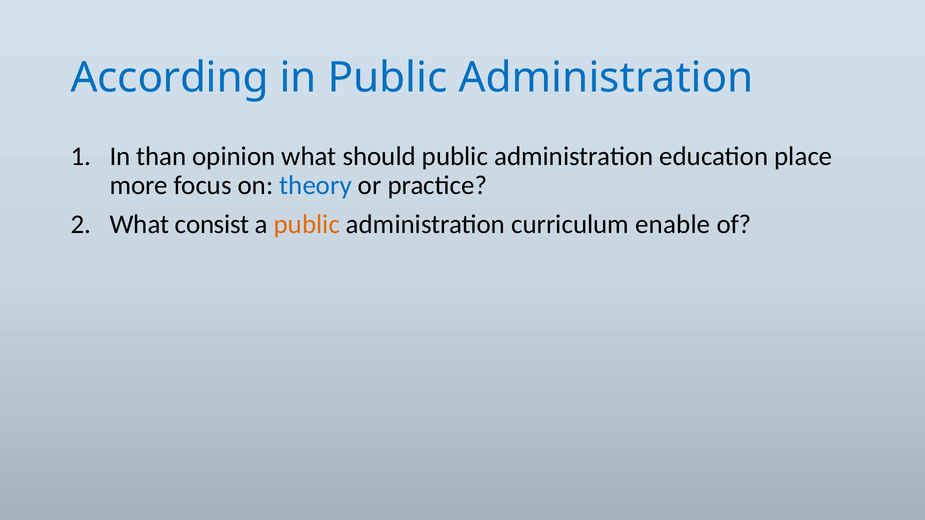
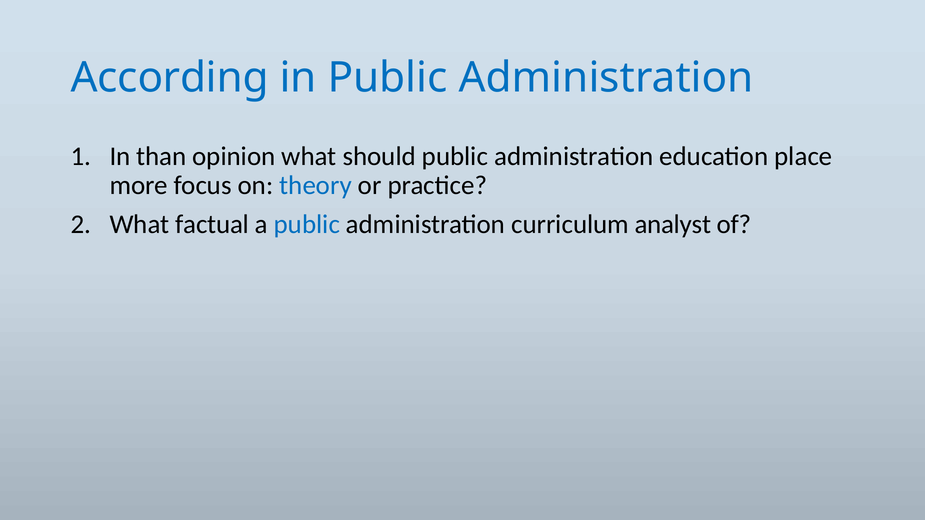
consist: consist -> factual
public at (307, 224) colour: orange -> blue
enable: enable -> analyst
